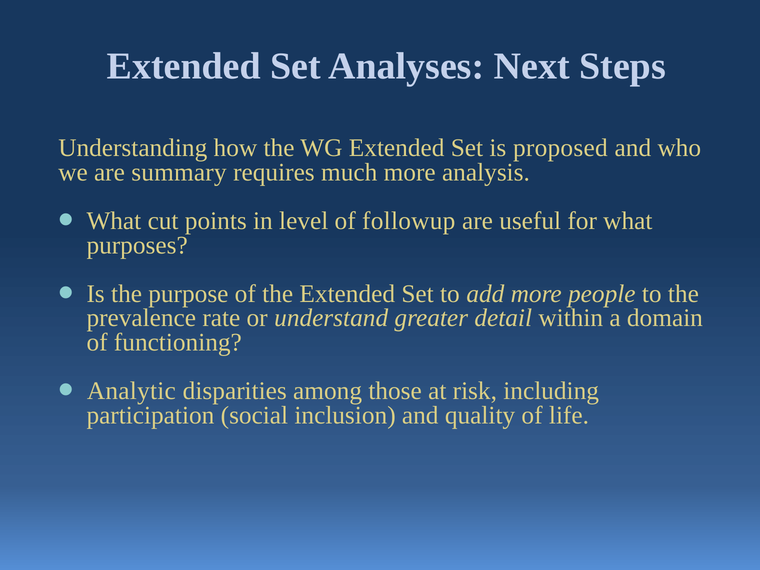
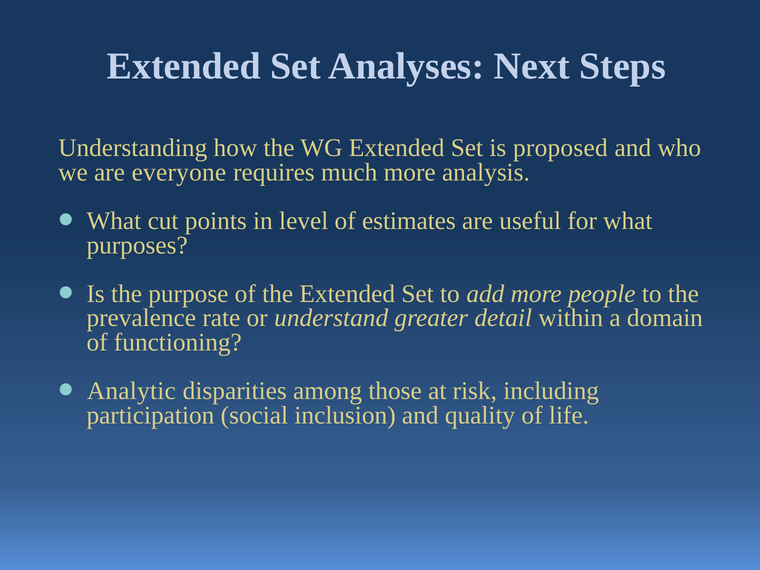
summary: summary -> everyone
followup: followup -> estimates
